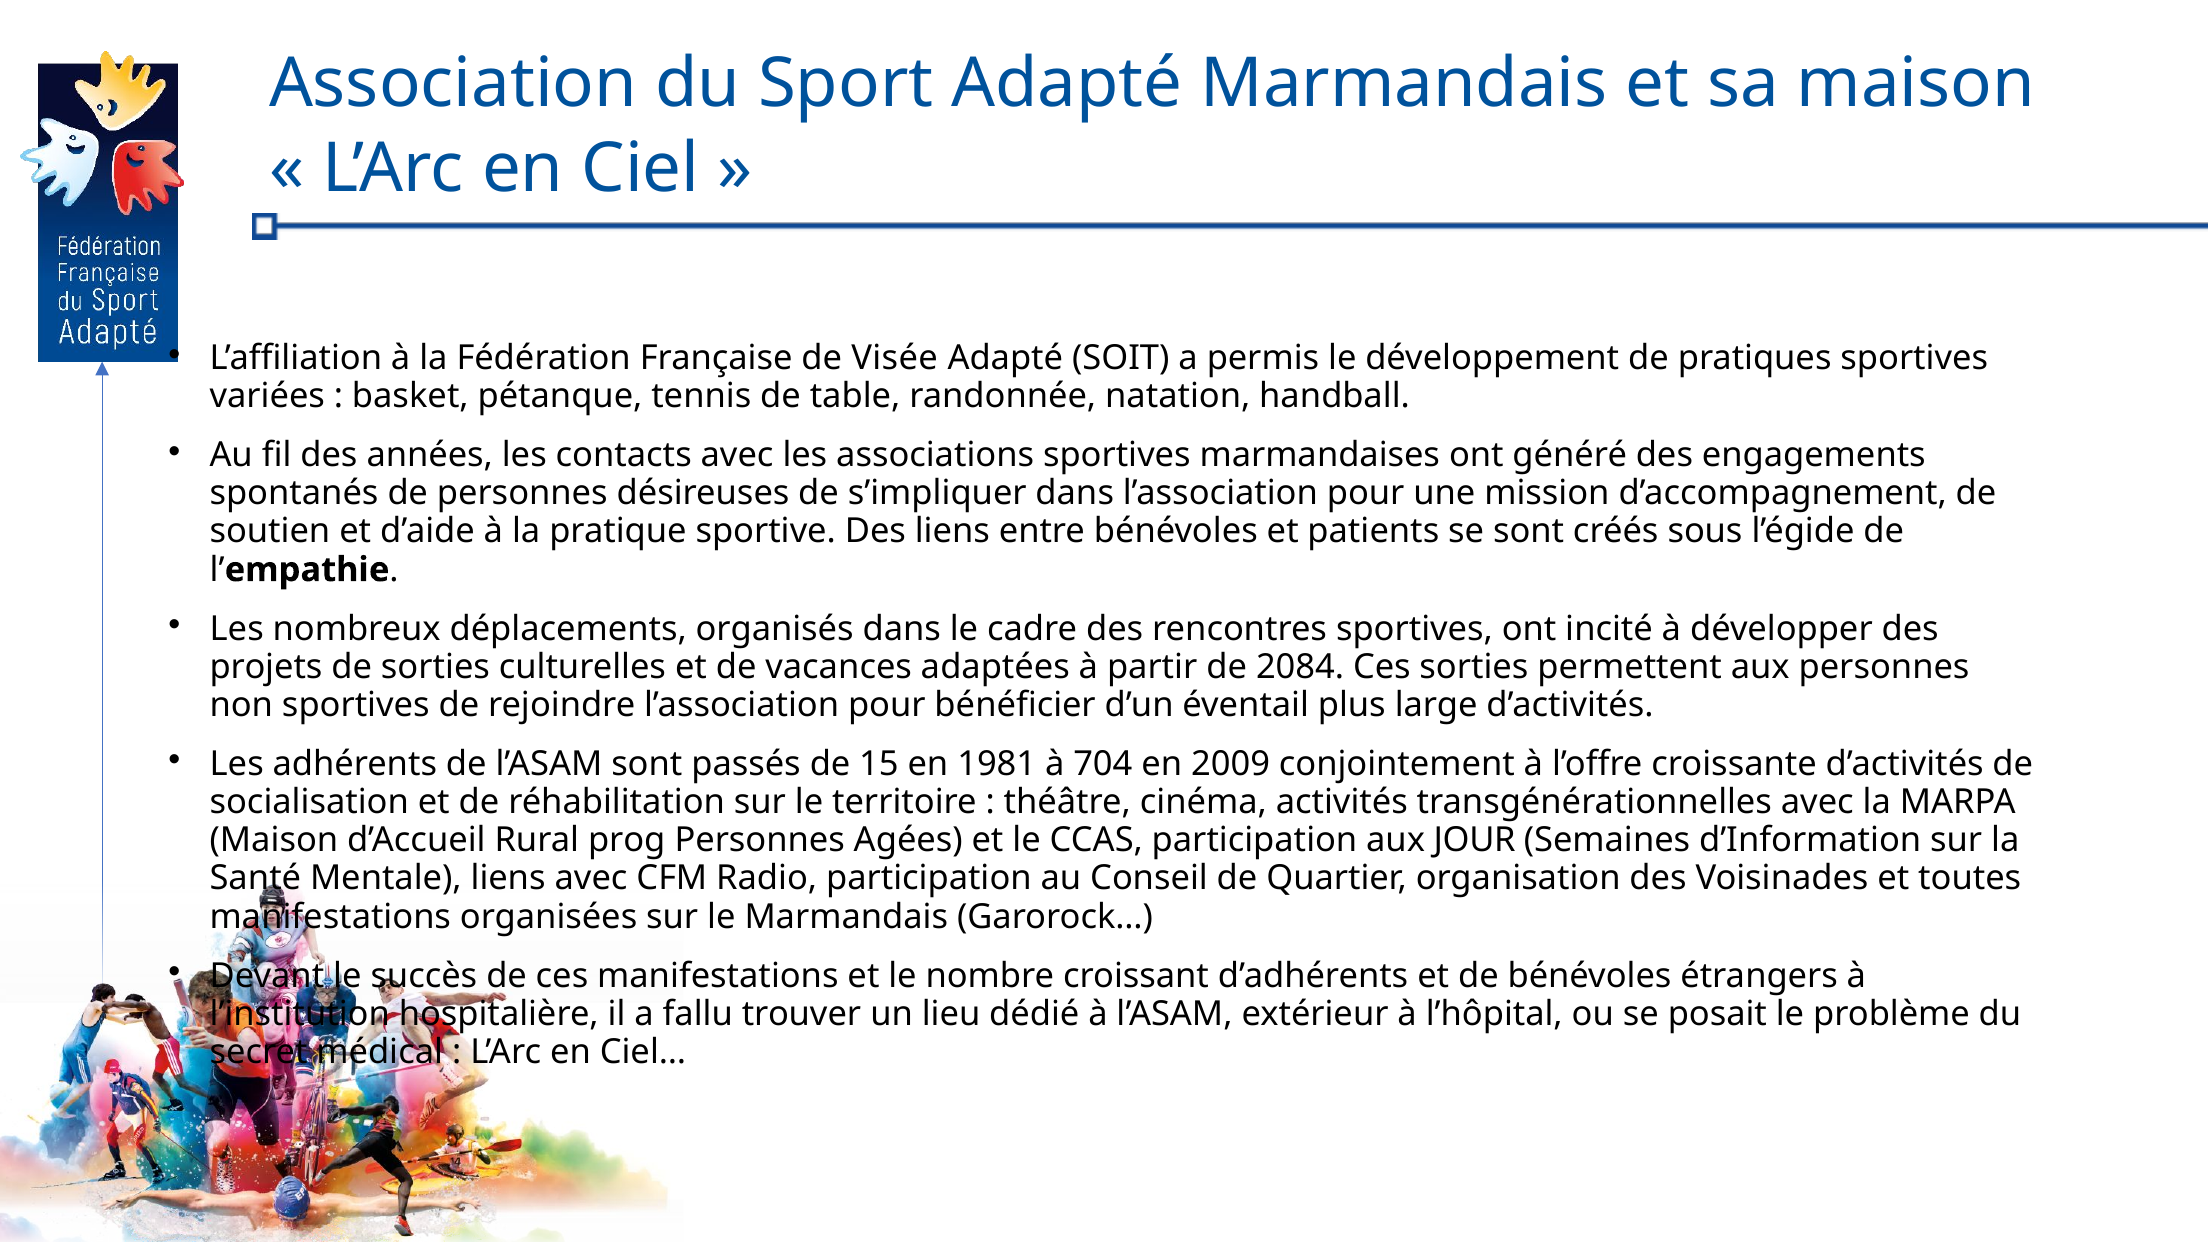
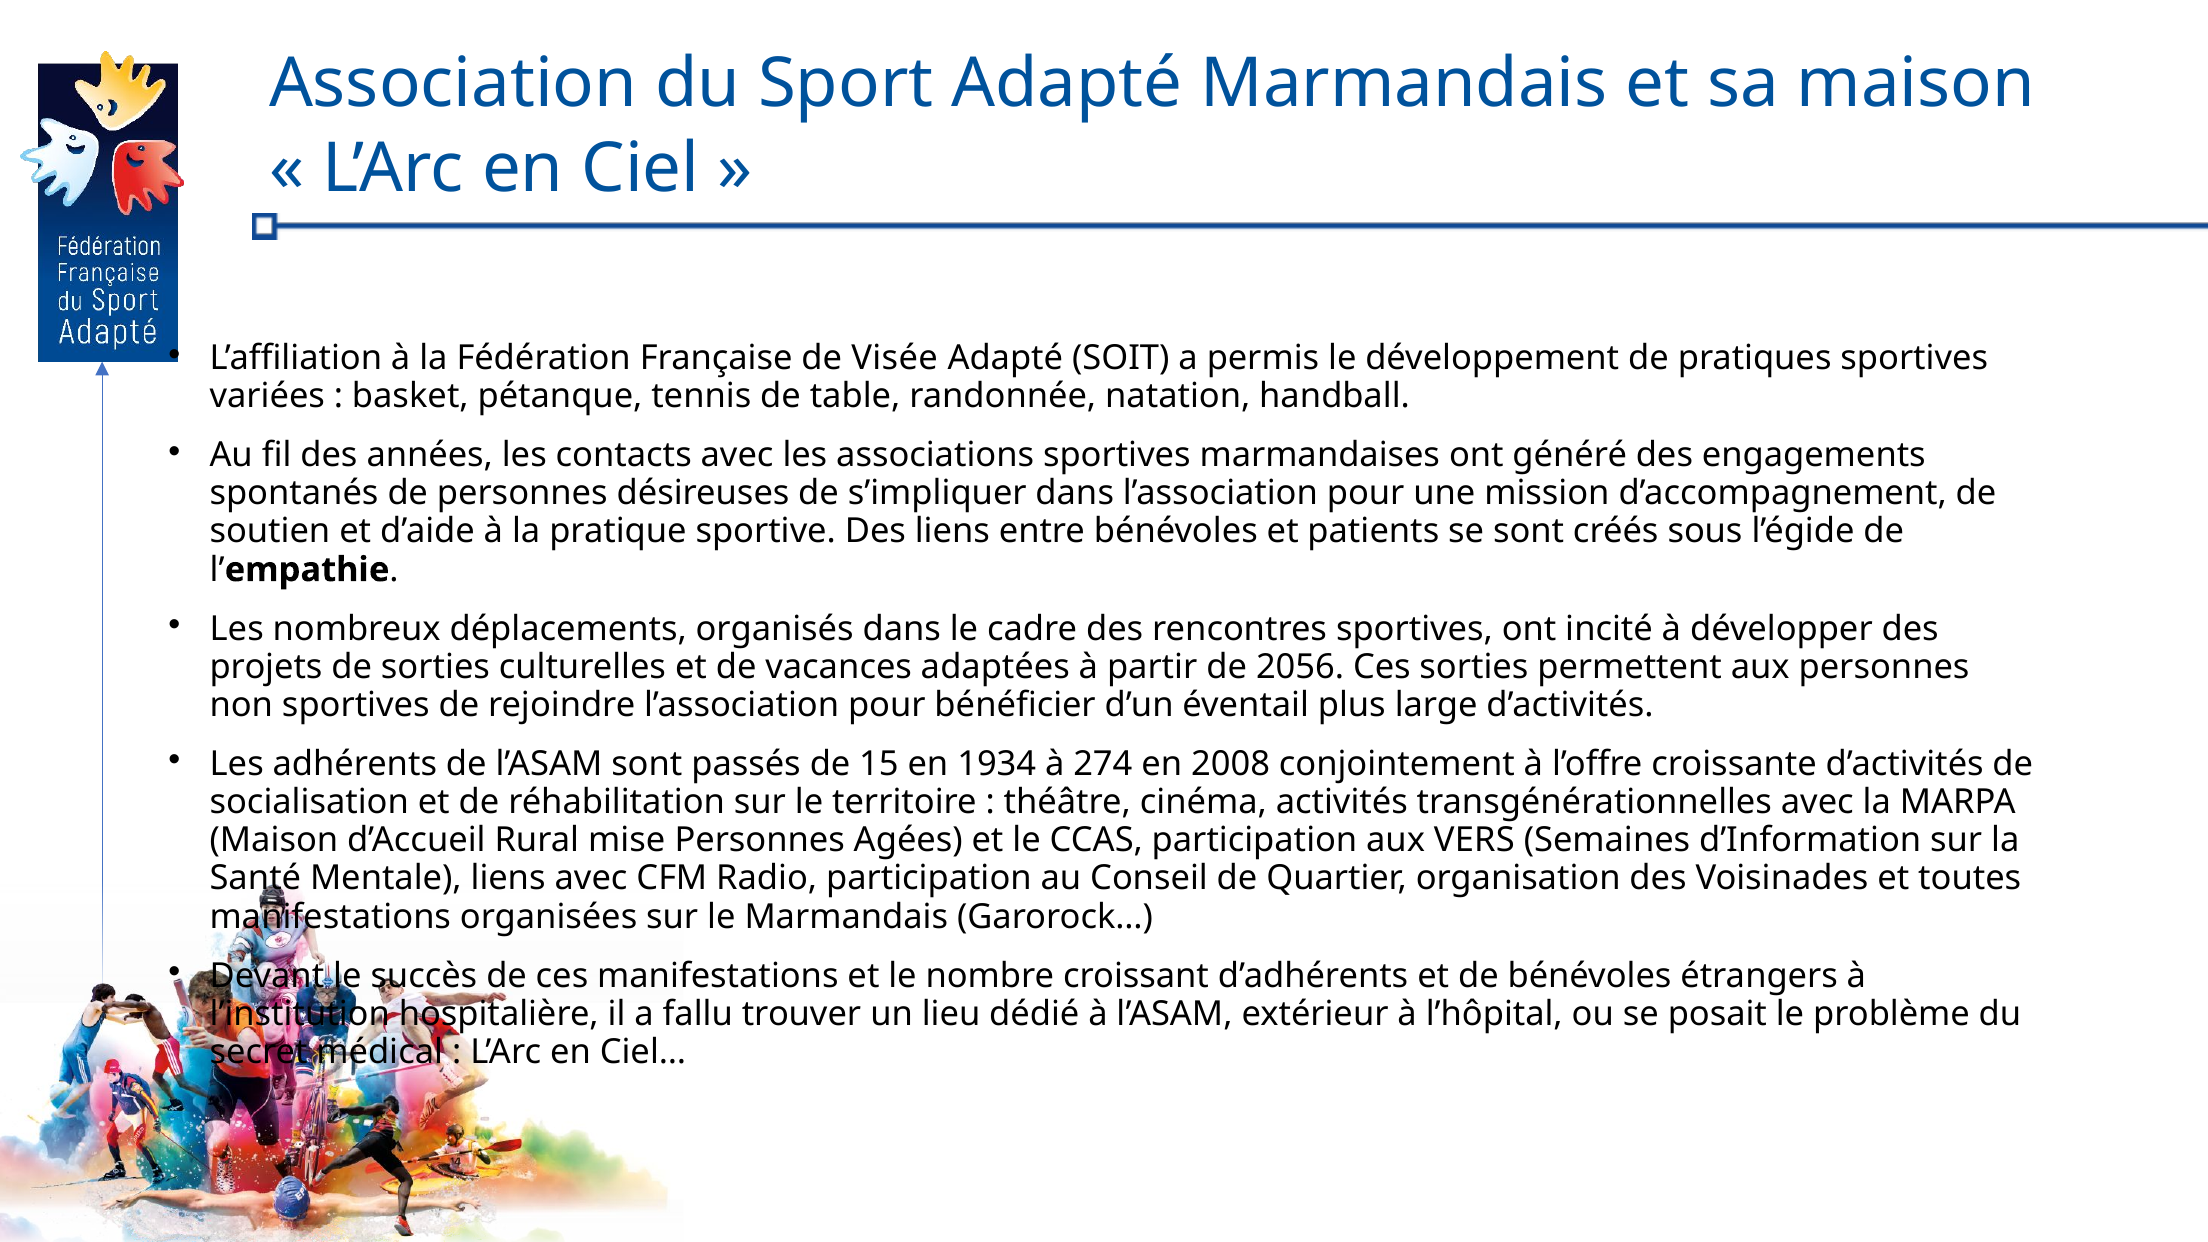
2084: 2084 -> 2056
1981: 1981 -> 1934
704: 704 -> 274
2009: 2009 -> 2008
prog: prog -> mise
JOUR: JOUR -> VERS
